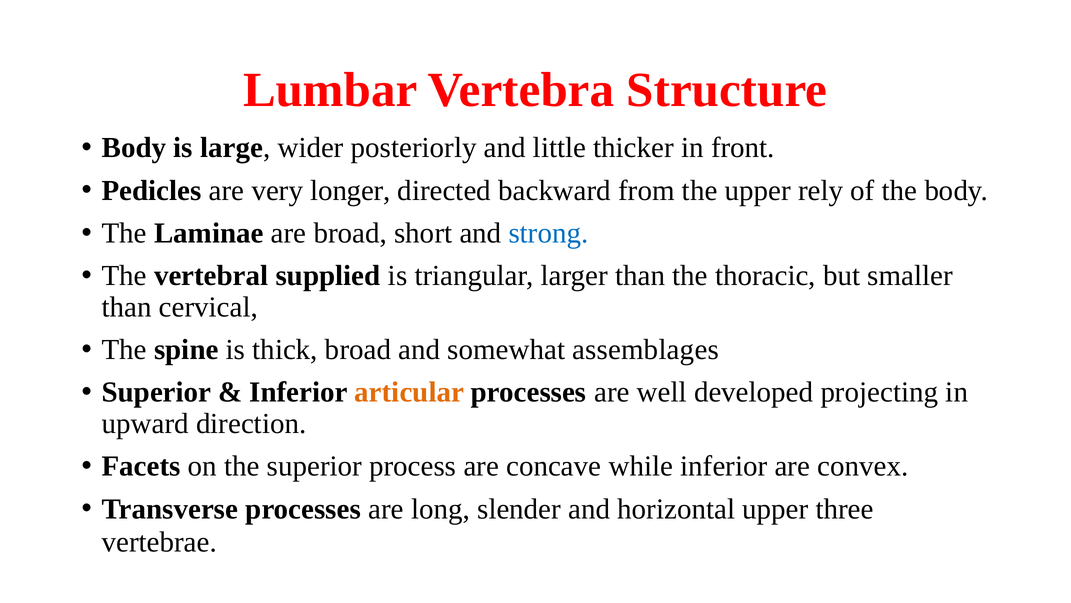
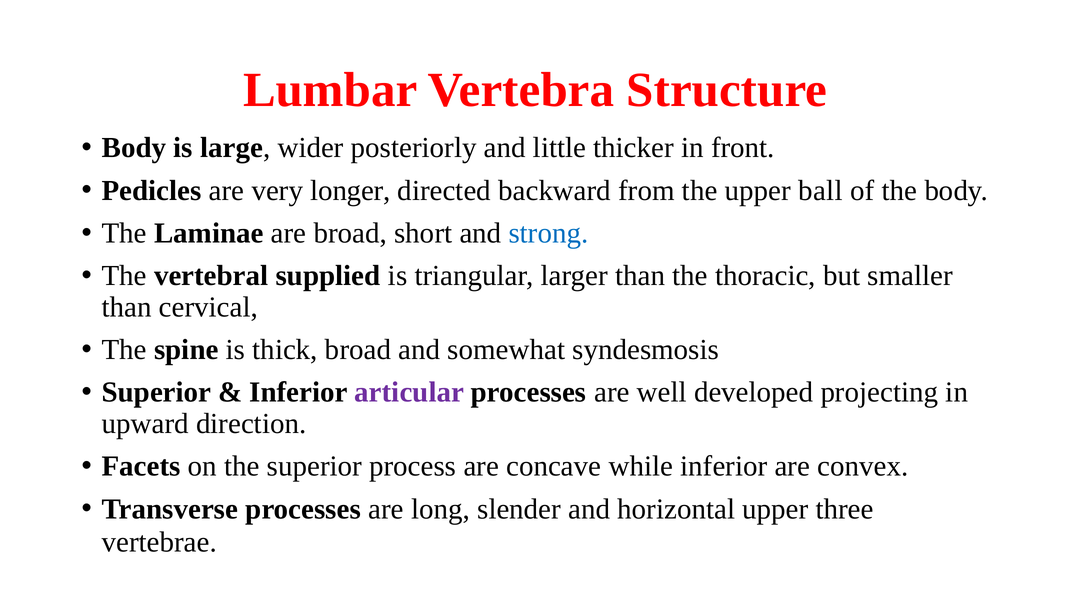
rely: rely -> ball
assemblages: assemblages -> syndesmosis
articular colour: orange -> purple
